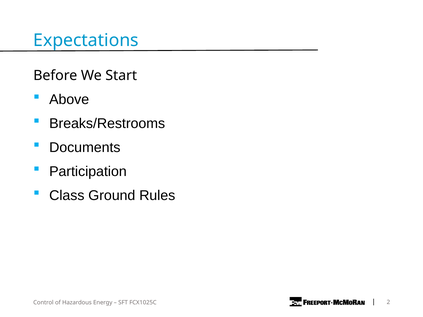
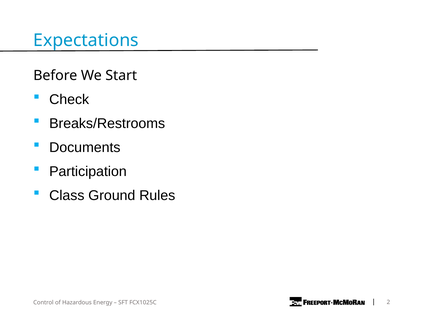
Above: Above -> Check
